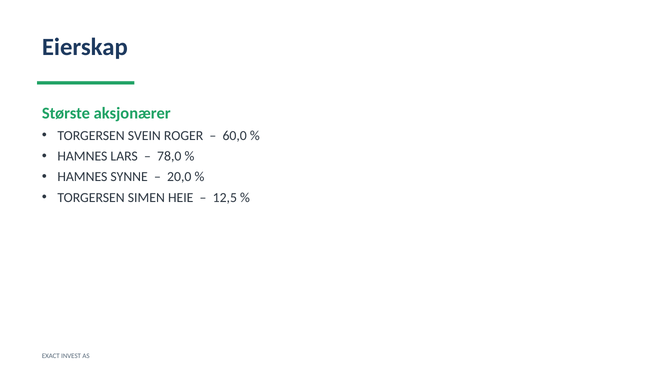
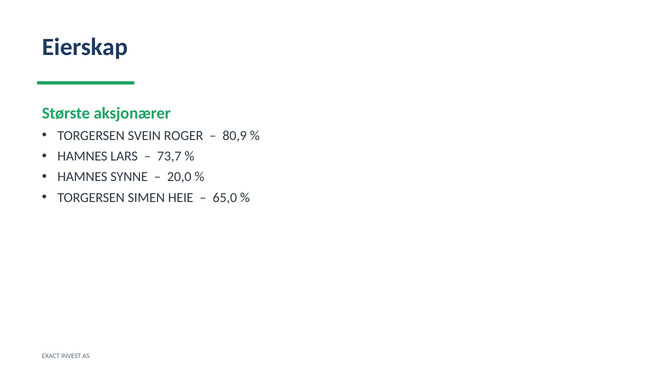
60,0: 60,0 -> 80,9
78,0: 78,0 -> 73,7
12,5: 12,5 -> 65,0
